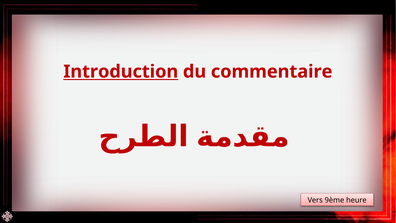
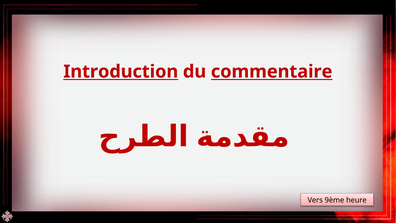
commentaire underline: none -> present
